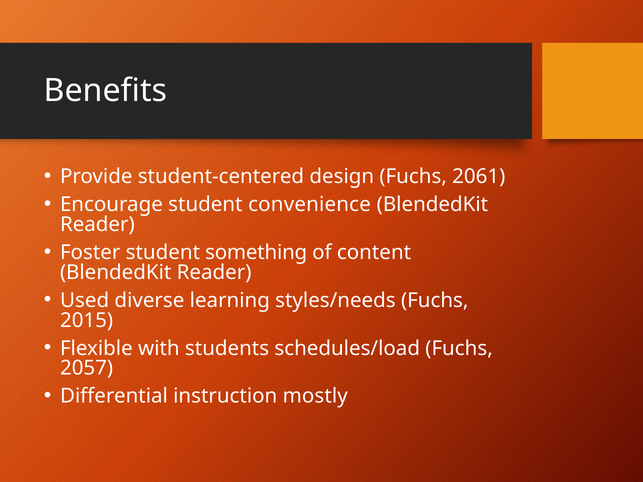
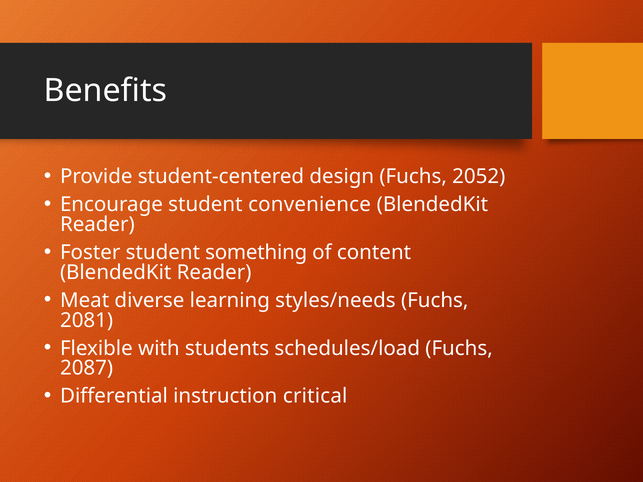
2061: 2061 -> 2052
Used: Used -> Meat
2015: 2015 -> 2081
2057: 2057 -> 2087
mostly: mostly -> critical
